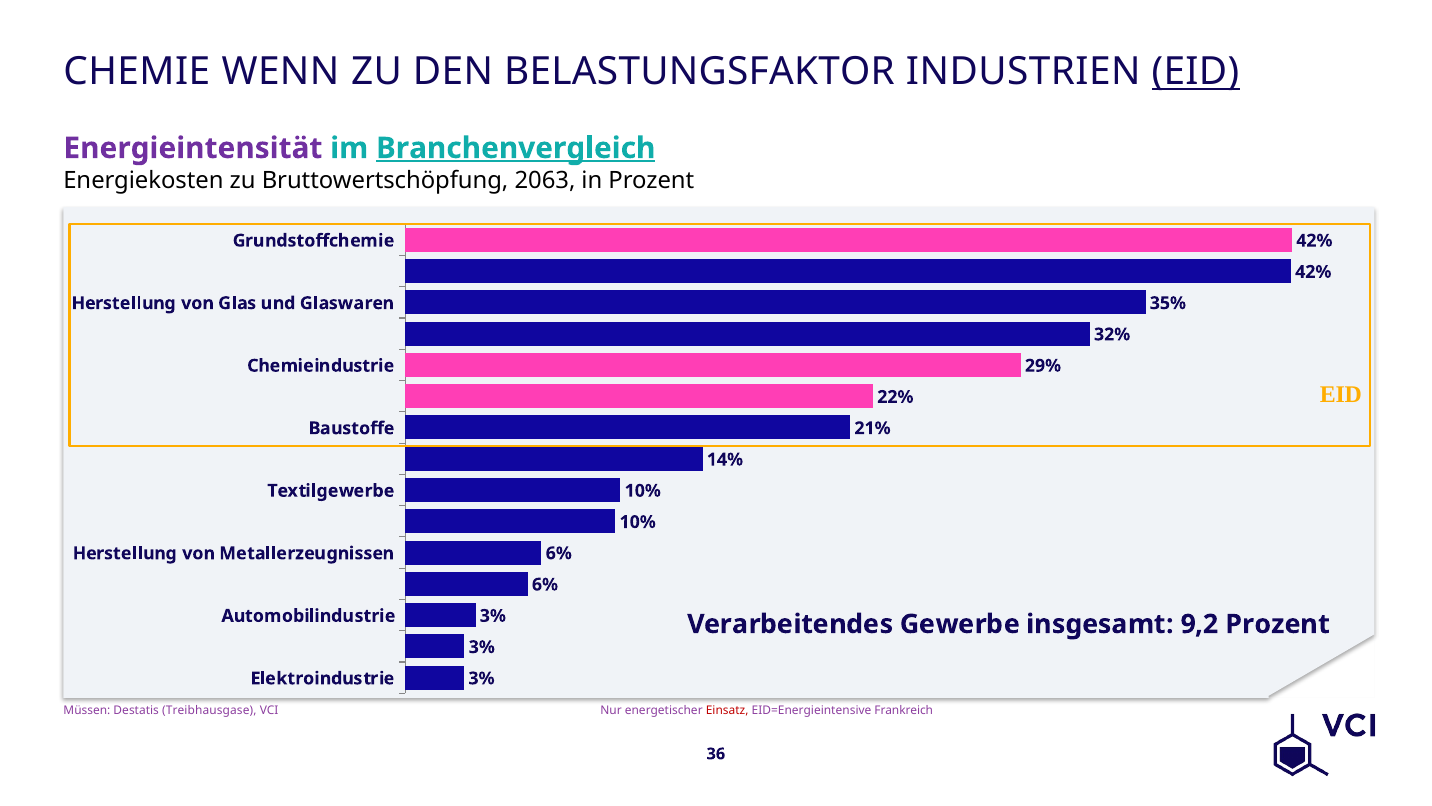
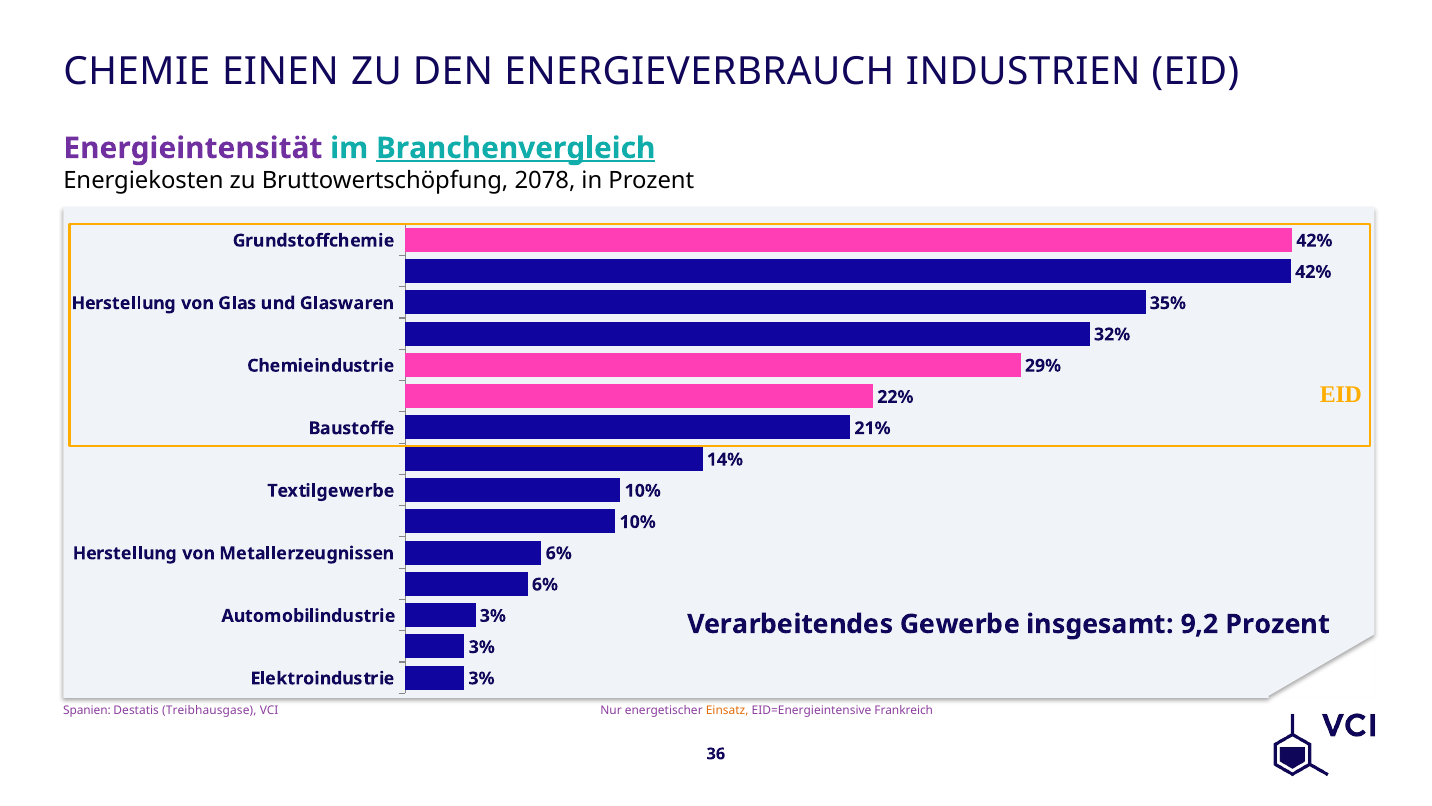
WENN: WENN -> EINEN
BELASTUNGSFAKTOR: BELASTUNGSFAKTOR -> ENERGIEVERBRAUCH
EID at (1195, 72) underline: present -> none
2063: 2063 -> 2078
Müssen: Müssen -> Spanien
Einsatz colour: red -> orange
